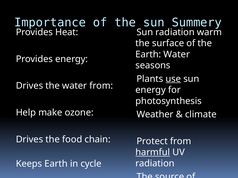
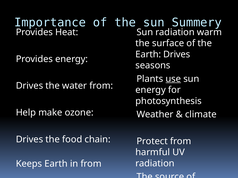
Earth Water: Water -> Drives
harmful underline: present -> none
in cycle: cycle -> from
